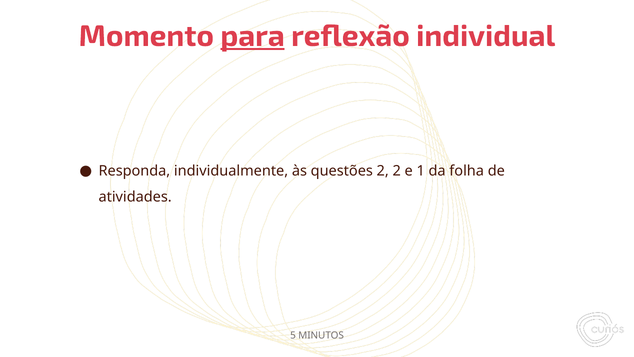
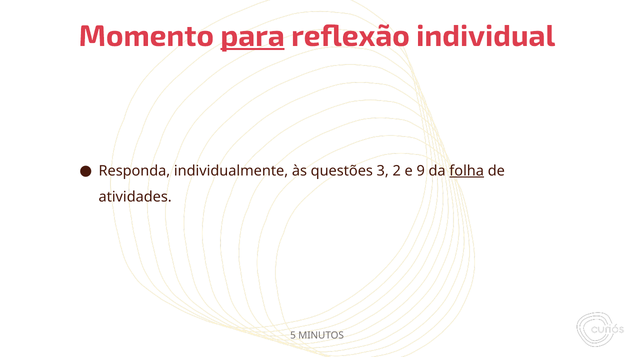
questões 2: 2 -> 3
1: 1 -> 9
folha underline: none -> present
